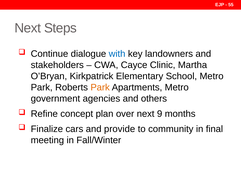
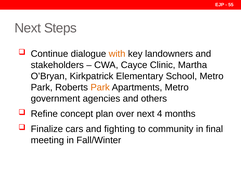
with colour: blue -> orange
9: 9 -> 4
provide: provide -> fighting
